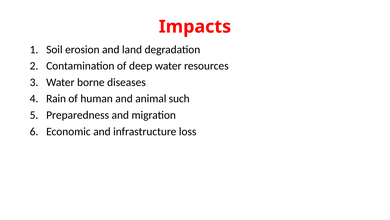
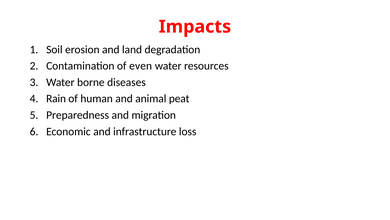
deep: deep -> even
such: such -> peat
